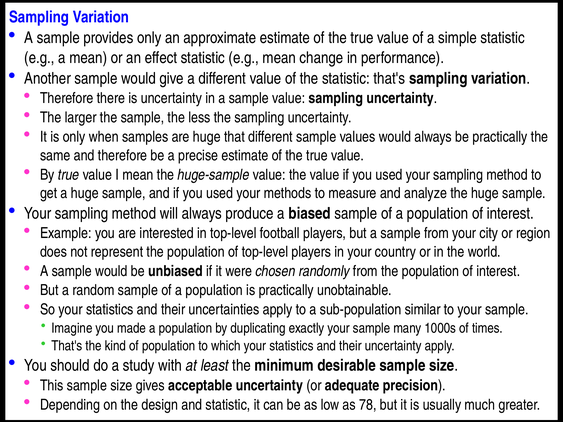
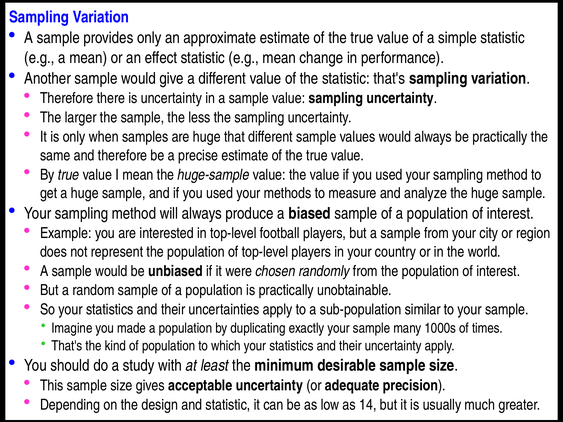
78: 78 -> 14
